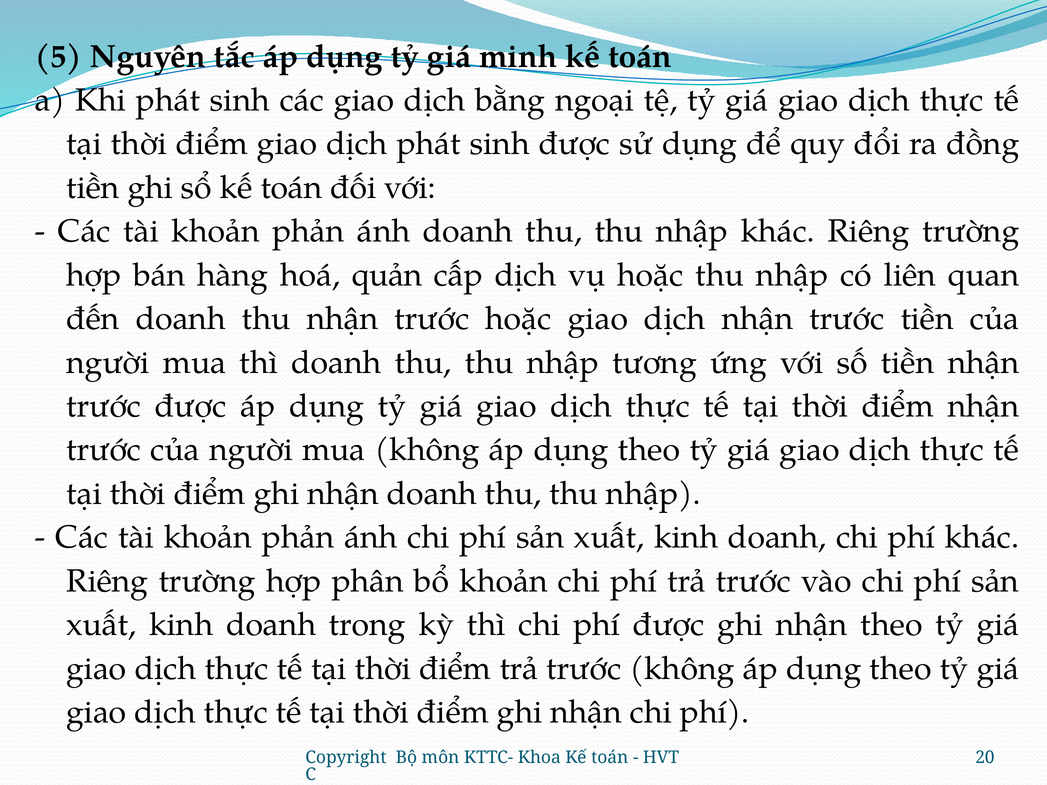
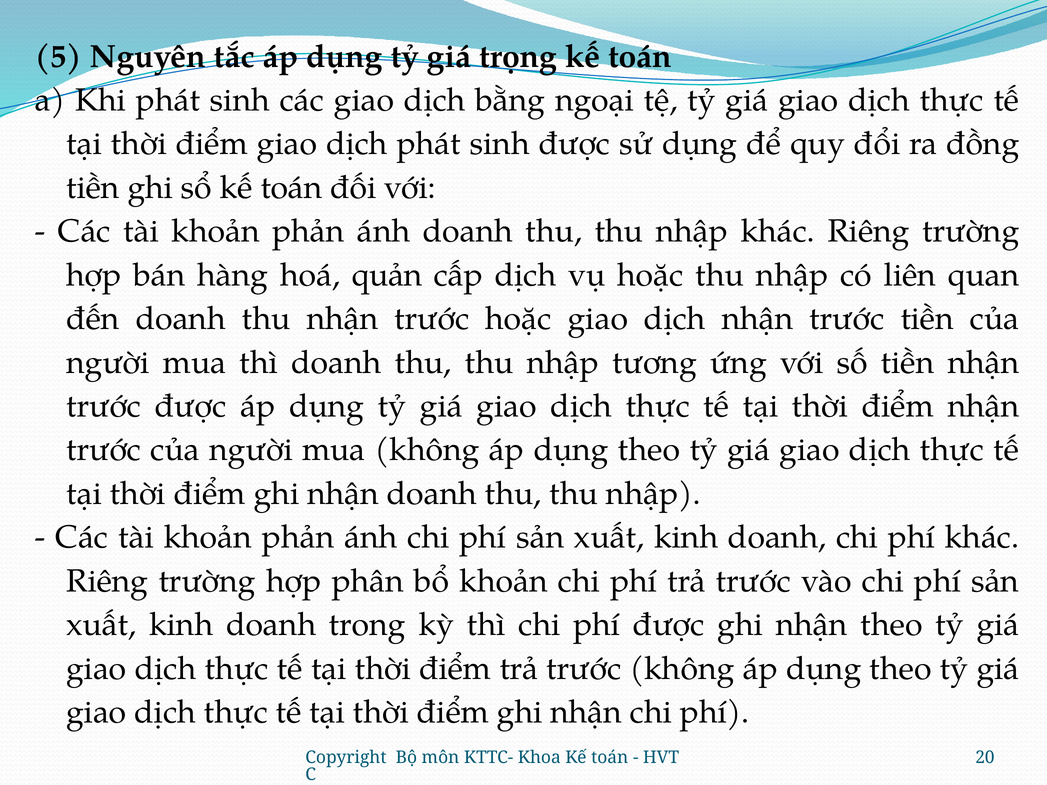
minh: minh -> trọng
